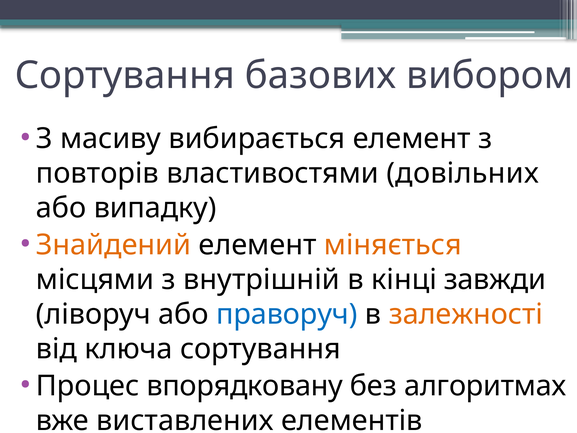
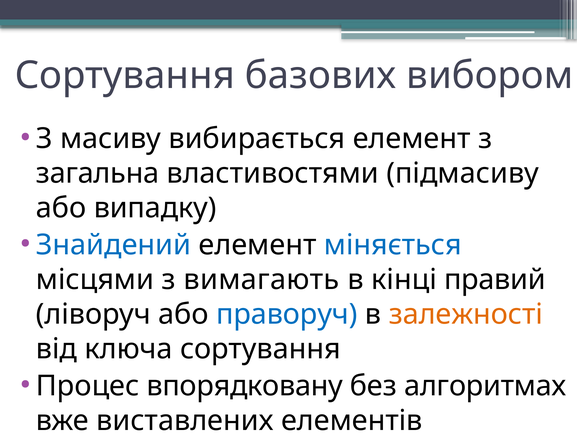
повторів: повторів -> загальна
довільних: довільних -> підмасиву
Знайдений colour: orange -> blue
міняється colour: orange -> blue
внутрішній: внутрішній -> вимагають
завжди: завжди -> правий
